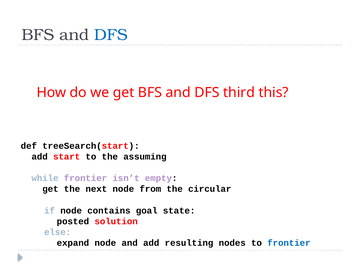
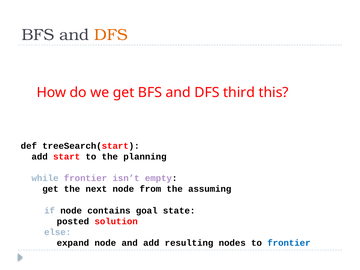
DFS at (111, 35) colour: blue -> orange
assuming: assuming -> planning
circular: circular -> assuming
